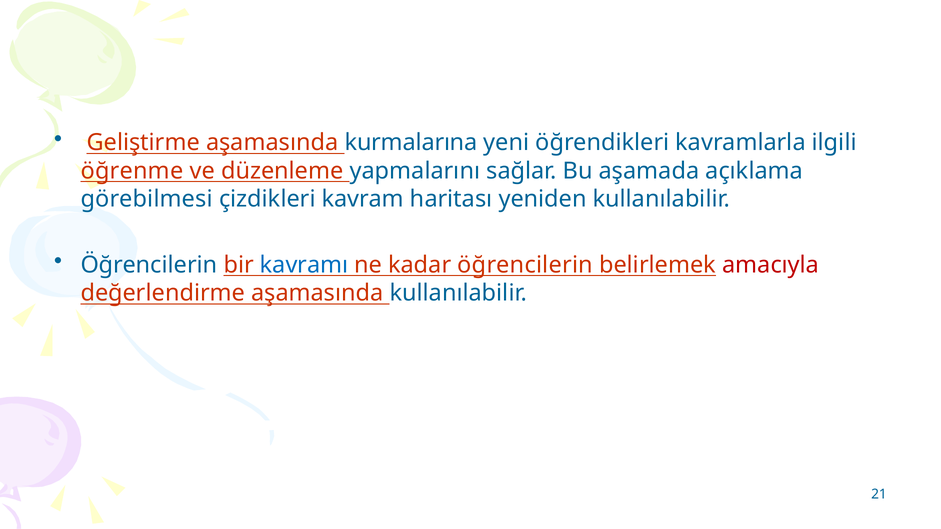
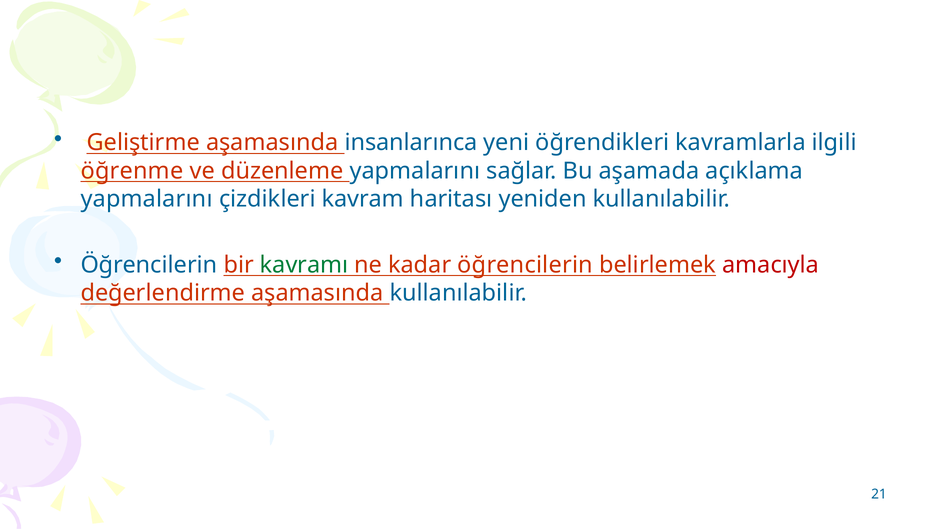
kurmalarına: kurmalarına -> insanlarınca
görebilmesi at (147, 199): görebilmesi -> yapmalarını
kavramı colour: blue -> green
